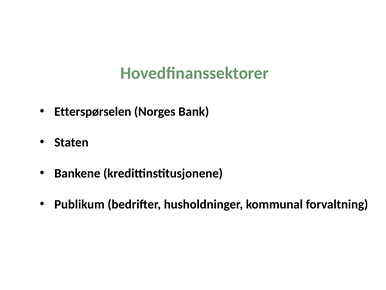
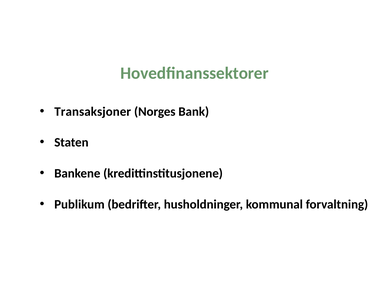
Etterspørselen: Etterspørselen -> Transaksjoner
